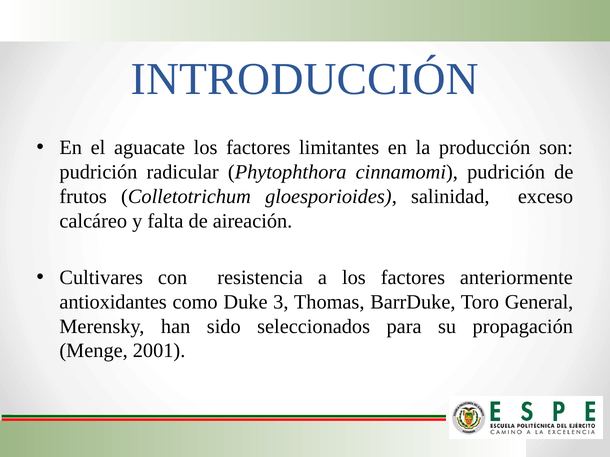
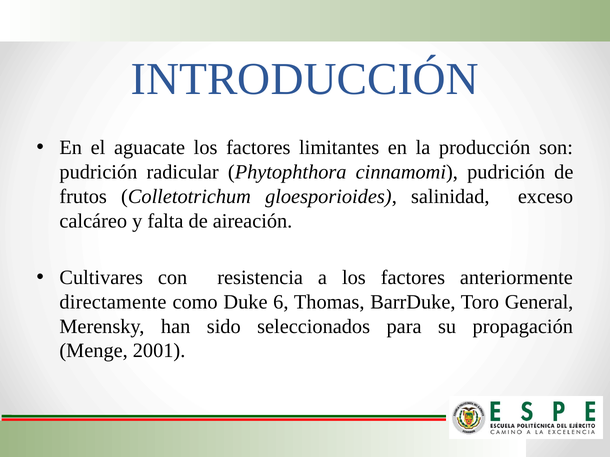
antioxidantes: antioxidantes -> directamente
3: 3 -> 6
